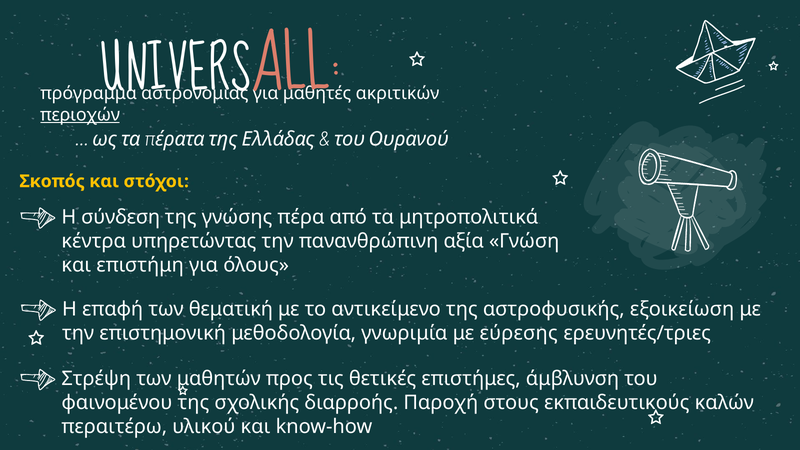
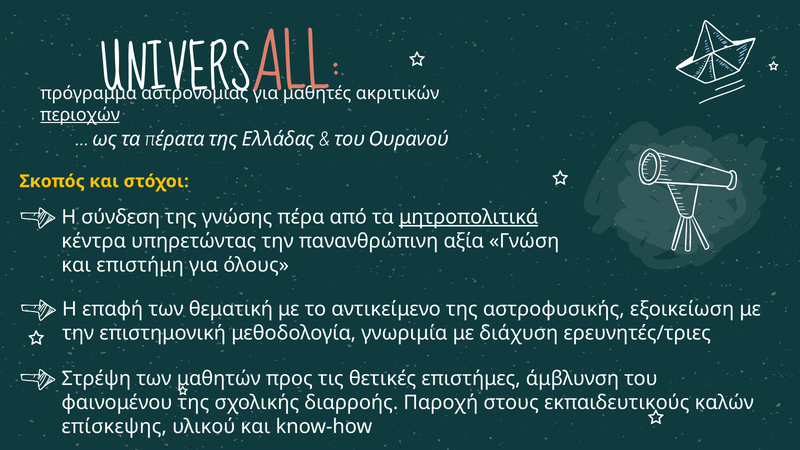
μητροπολιτικά underline: none -> present
εύρεσης: εύρεσης -> διάχυση
περαιτέρω: περαιτέρω -> επίσκεψης
